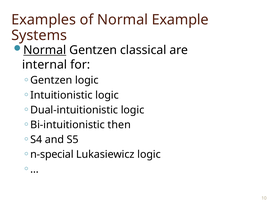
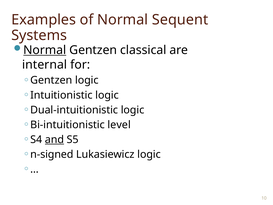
Example: Example -> Sequent
then: then -> level
and underline: none -> present
n-special: n-special -> n-signed
